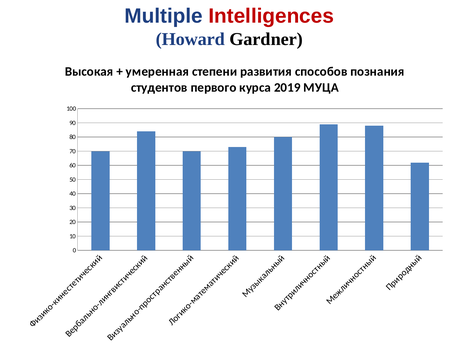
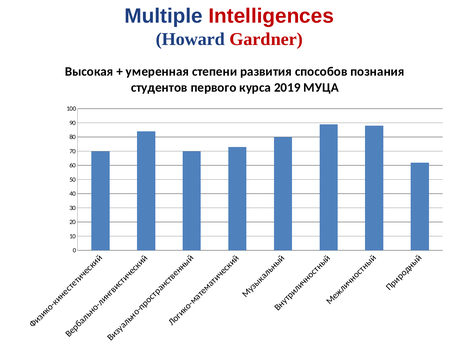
Gardner colour: black -> red
